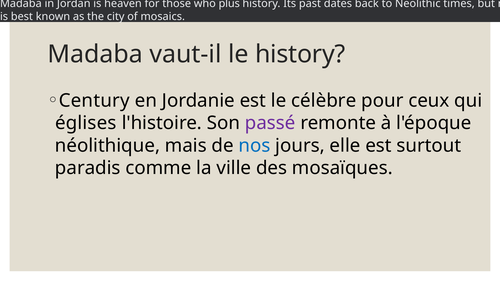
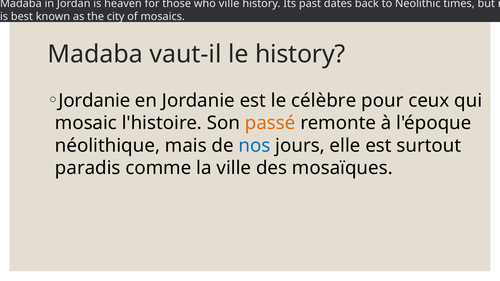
who plus: plus -> ville
Century at (94, 101): Century -> Jordanie
églises: églises -> mosaic
passé colour: purple -> orange
